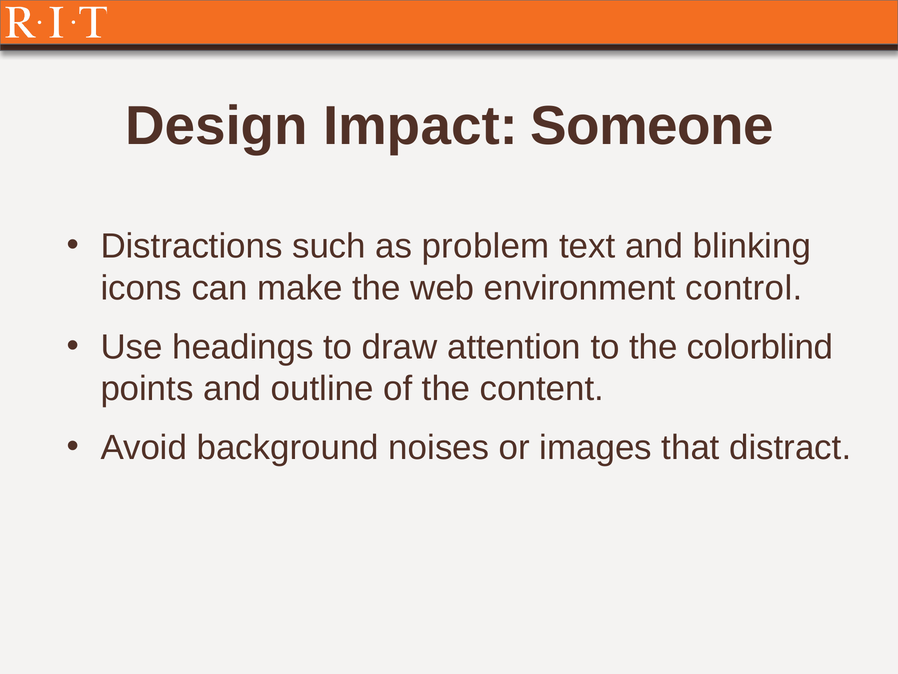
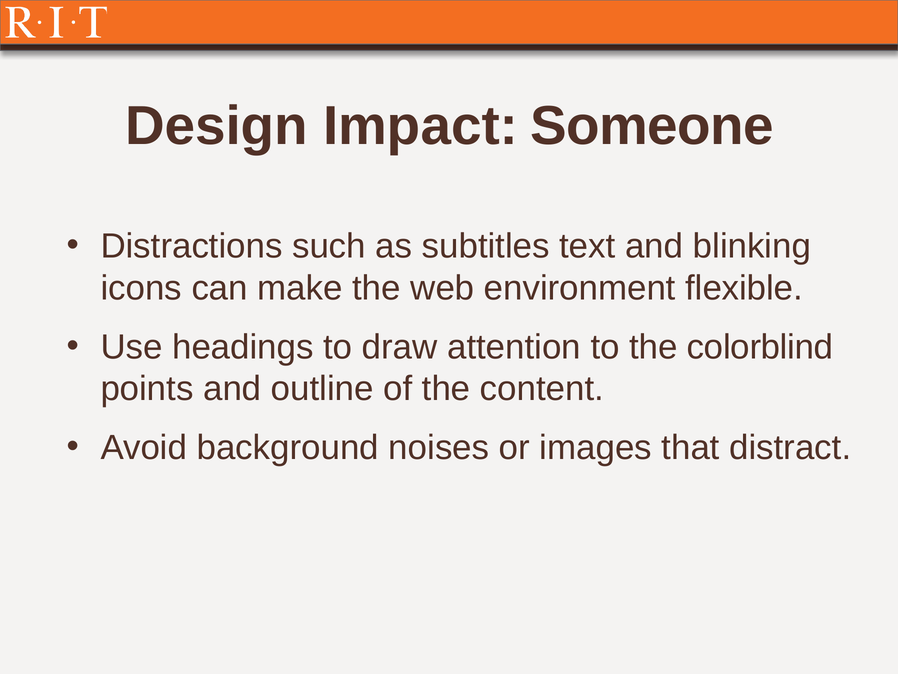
problem: problem -> subtitles
control: control -> flexible
